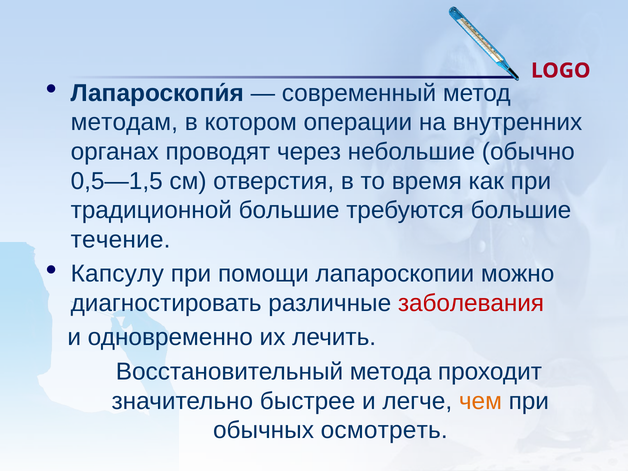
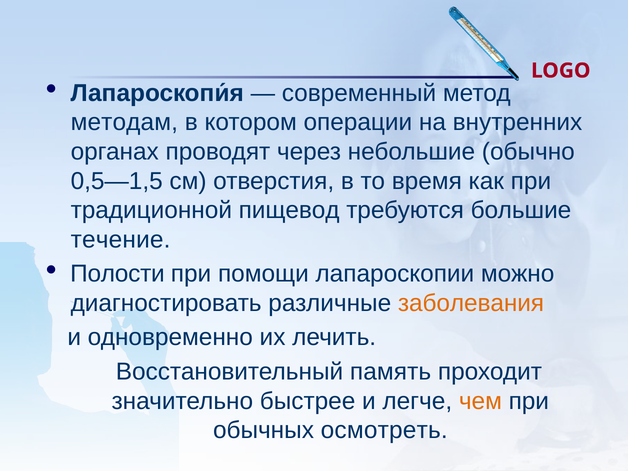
традиционной большие: большие -> пищевод
Капсулу: Капсулу -> Полости
заболевания colour: red -> orange
метода: метода -> память
